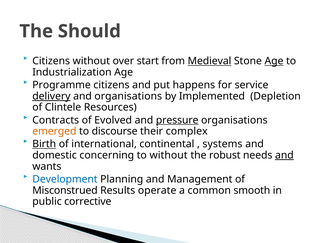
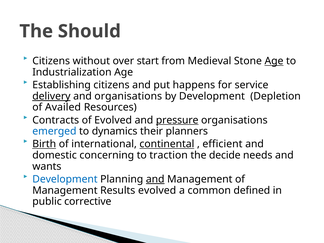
Medieval underline: present -> none
Programme: Programme -> Establishing
by Implemented: Implemented -> Development
Clintele: Clintele -> Availed
emerged colour: orange -> blue
discourse: discourse -> dynamics
complex: complex -> planners
continental underline: none -> present
systems: systems -> efficient
to without: without -> traction
robust: robust -> decide
and at (284, 155) underline: present -> none
and at (155, 179) underline: none -> present
Misconstrued at (65, 190): Misconstrued -> Management
Results operate: operate -> evolved
smooth: smooth -> defined
